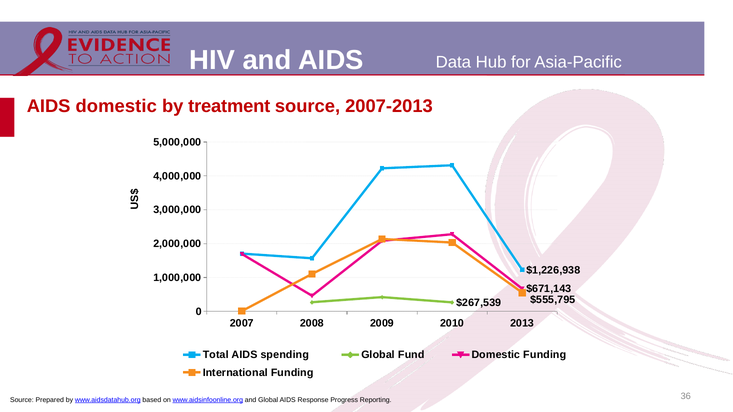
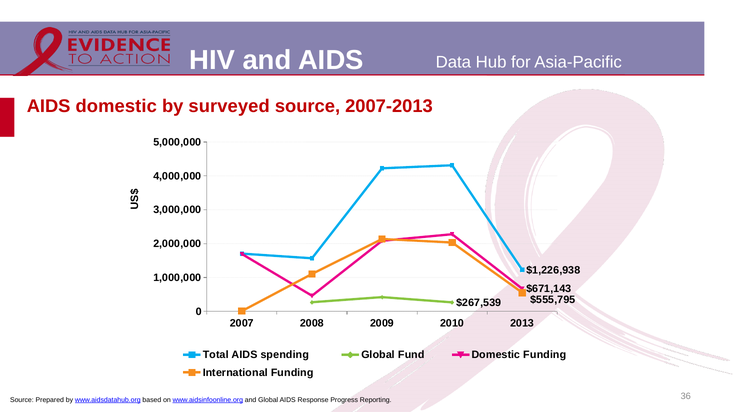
treatment: treatment -> surveyed
